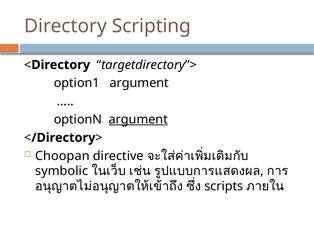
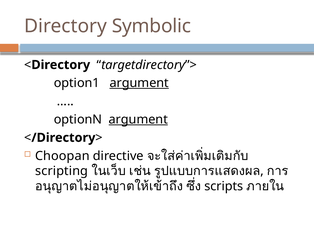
Scripting: Scripting -> Symbolic
argument at (139, 83) underline: none -> present
symbolic: symbolic -> scripting
